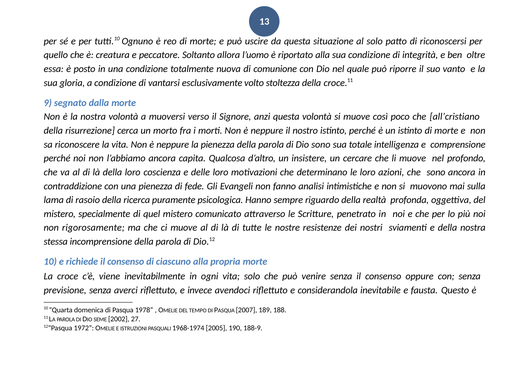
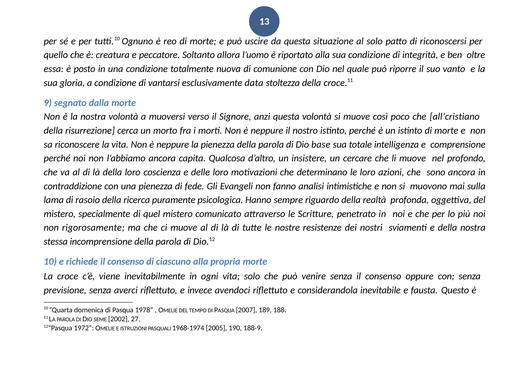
volto: volto -> data
Dio sono: sono -> base
